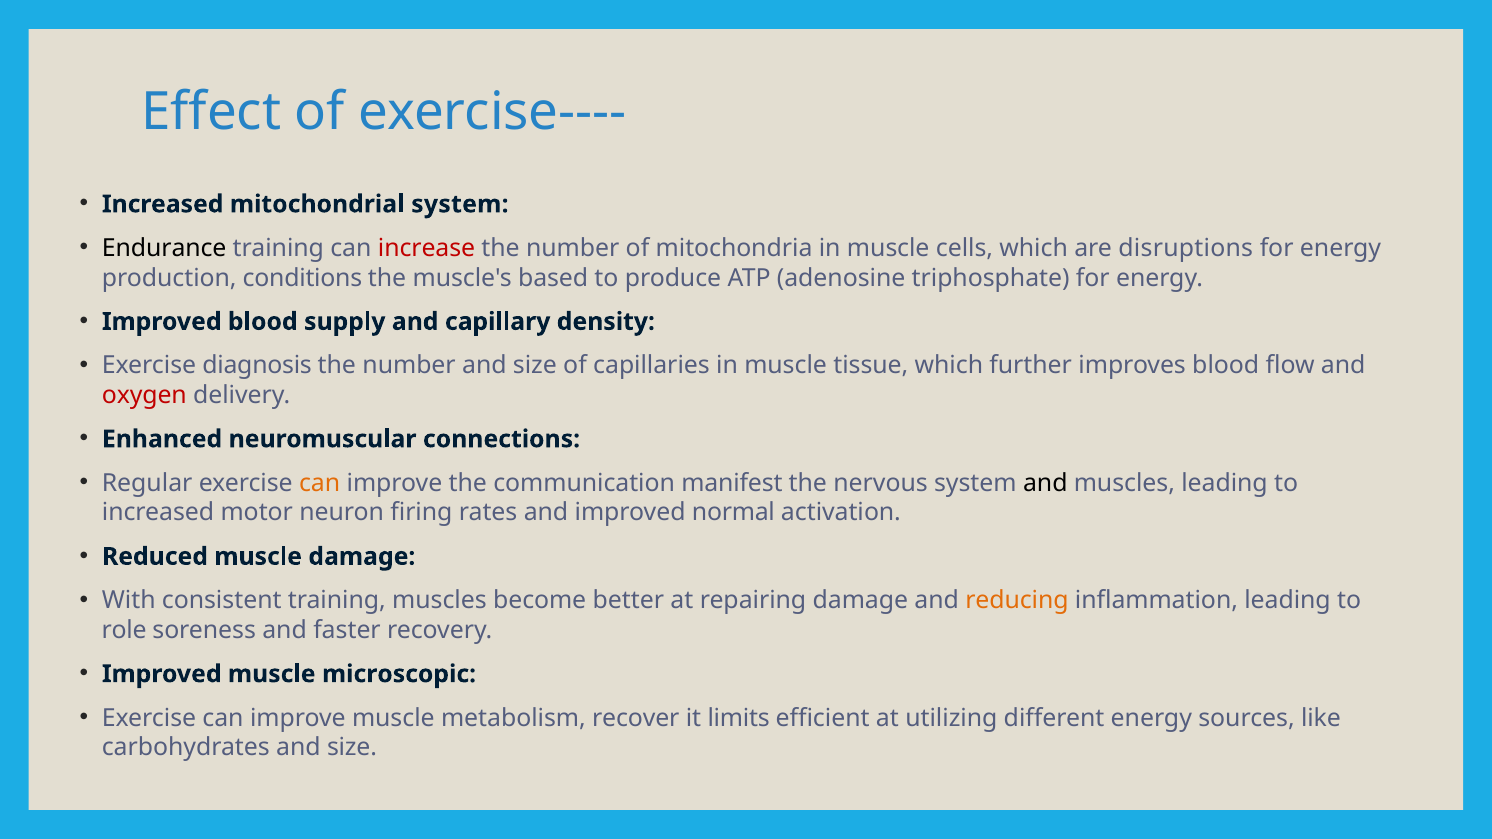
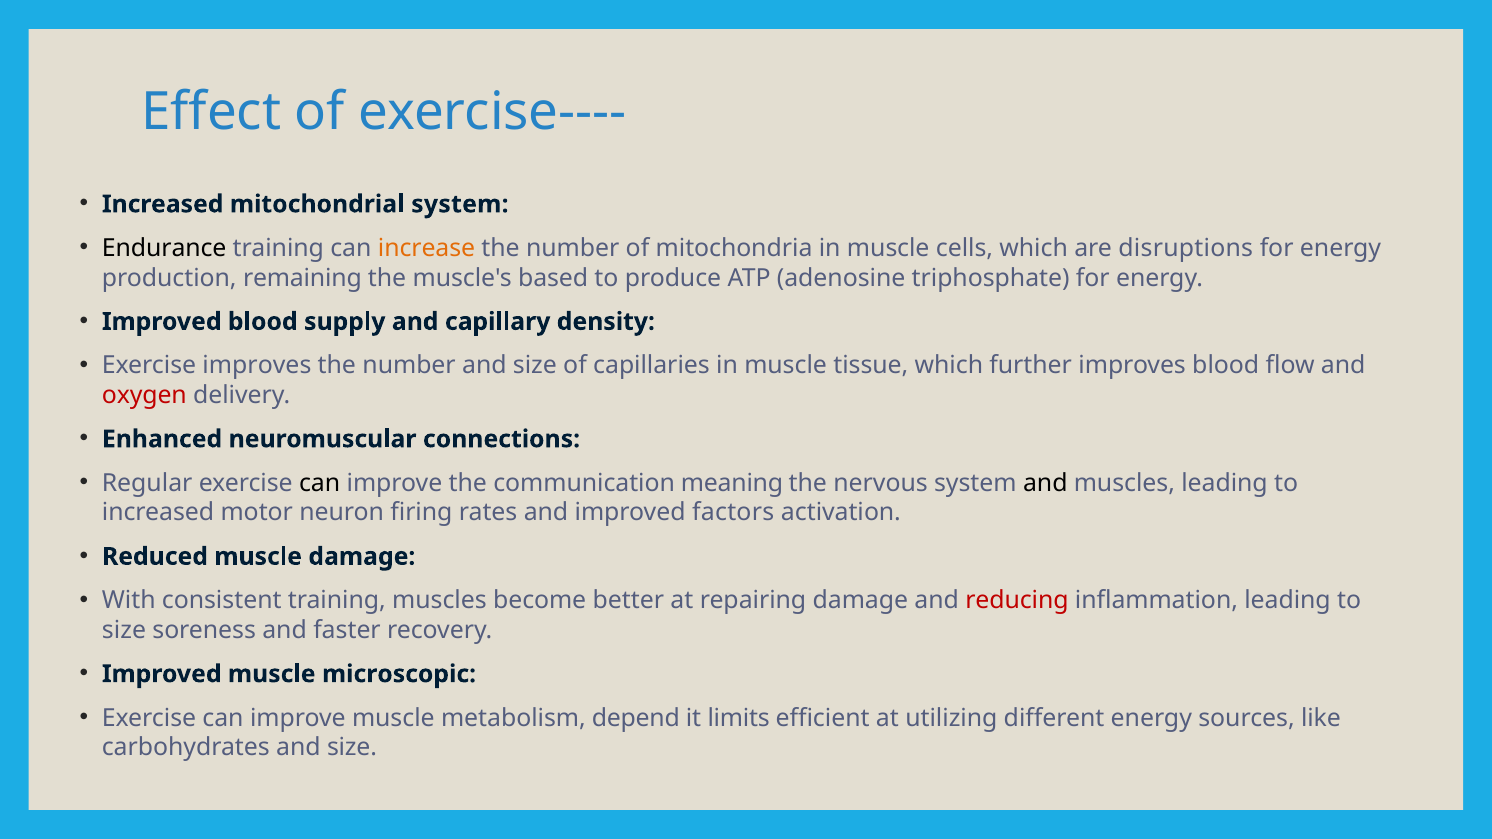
increase colour: red -> orange
conditions: conditions -> remaining
Exercise diagnosis: diagnosis -> improves
can at (320, 483) colour: orange -> black
manifest: manifest -> meaning
normal: normal -> factors
reducing colour: orange -> red
role at (124, 630): role -> size
recover: recover -> depend
